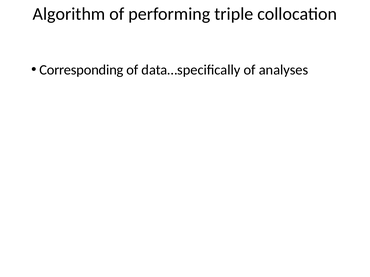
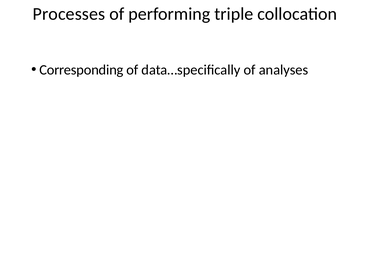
Algorithm: Algorithm -> Processes
